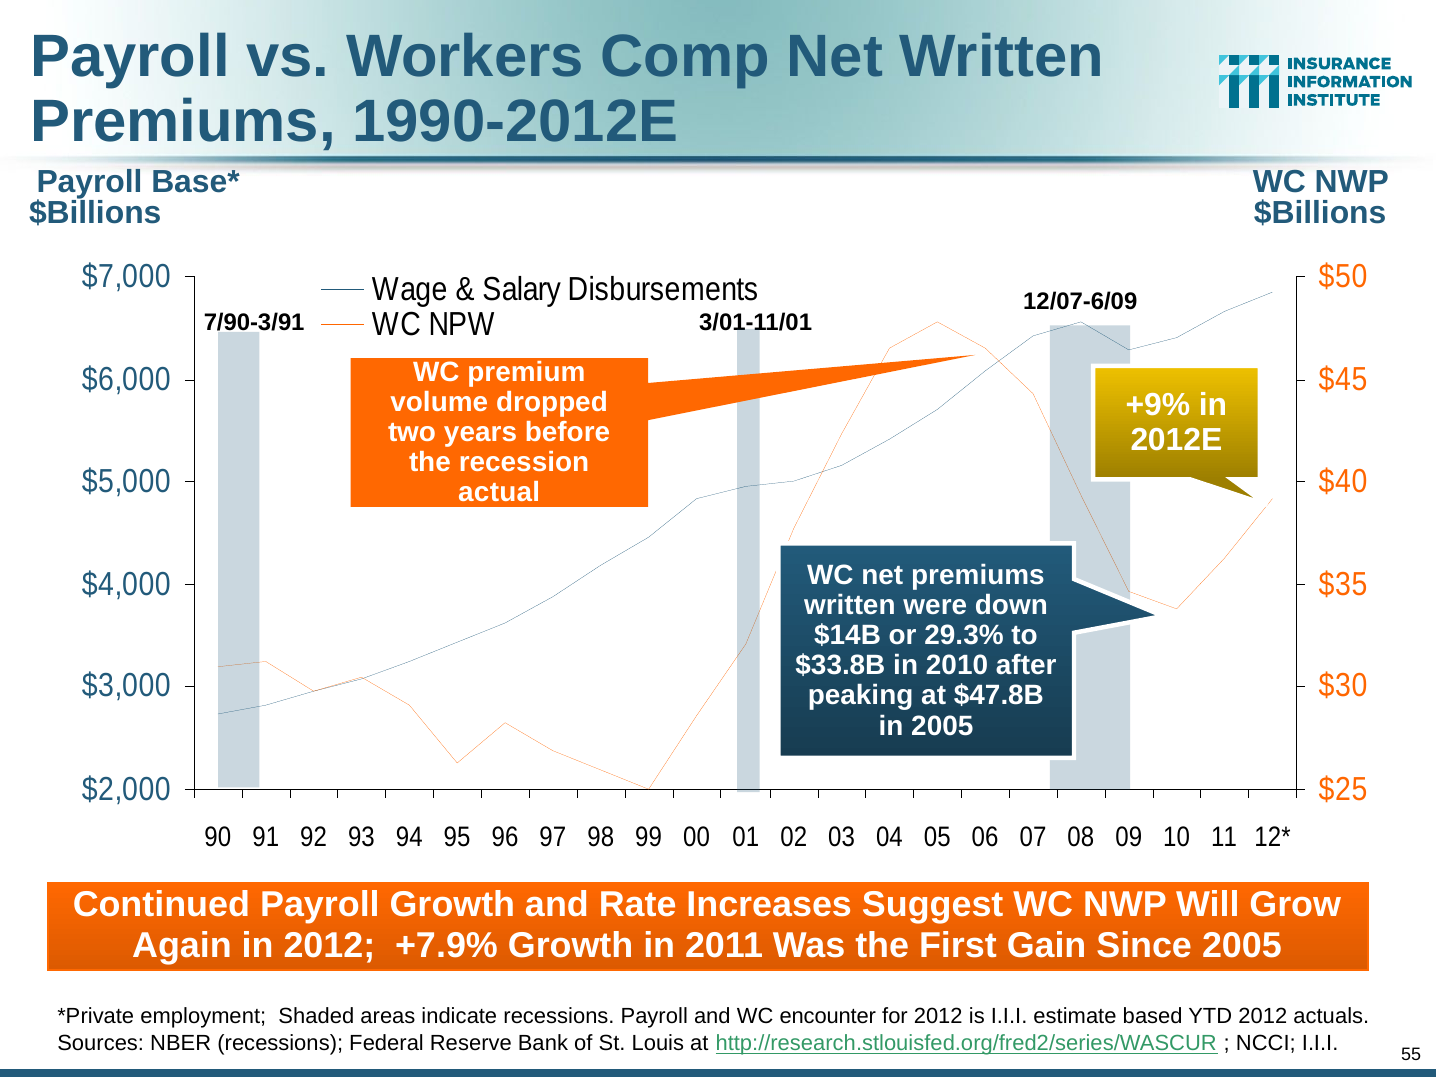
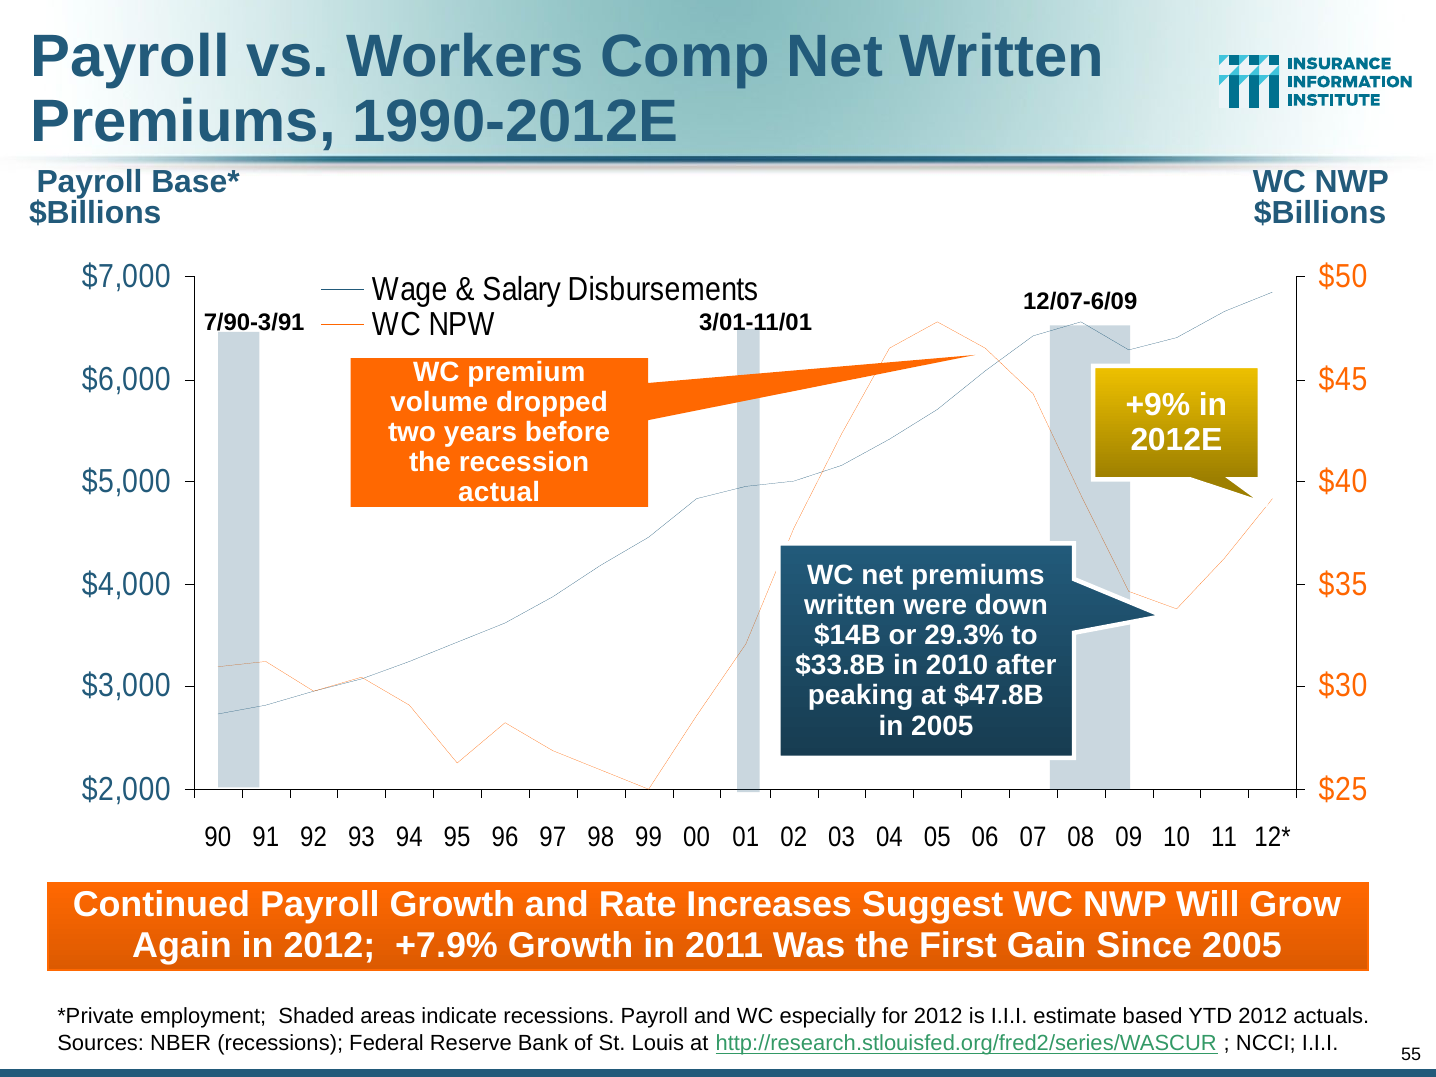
encounter: encounter -> especially
